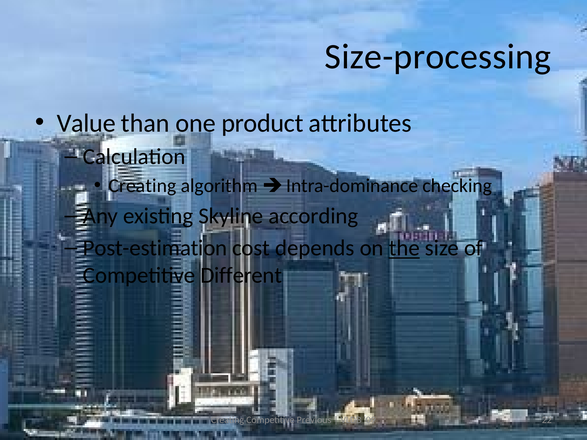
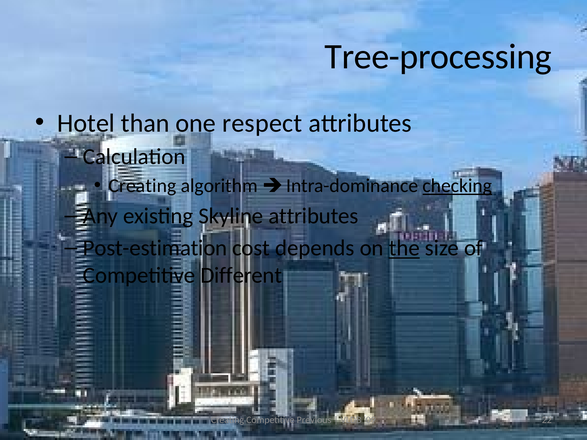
Size-processing: Size-processing -> Tree-processing
Value: Value -> Hotel
product: product -> respect
checking underline: none -> present
Skyline according: according -> attributes
